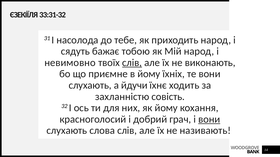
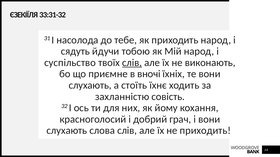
бажає: бажає -> йдучи
невимовно: невимовно -> суспільство
в йому: йому -> вночі
йдучи: йдучи -> стоїть
вони at (209, 120) underline: present -> none
не називають: називають -> приходить
